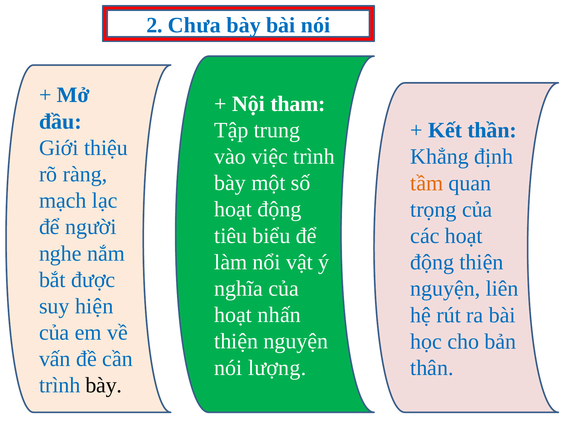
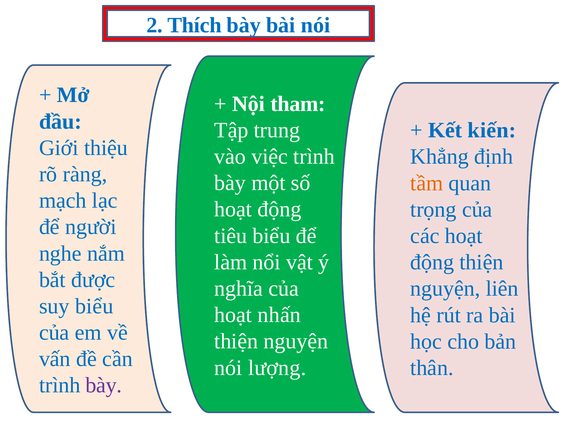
Chưa: Chưa -> Thích
thần: thần -> kiến
suy hiện: hiện -> biểu
bày at (104, 385) colour: black -> purple
